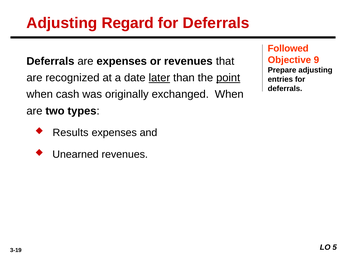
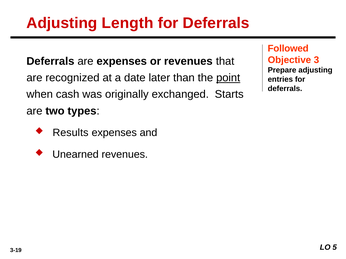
Regard: Regard -> Length
9: 9 -> 3
later underline: present -> none
exchanged When: When -> Starts
